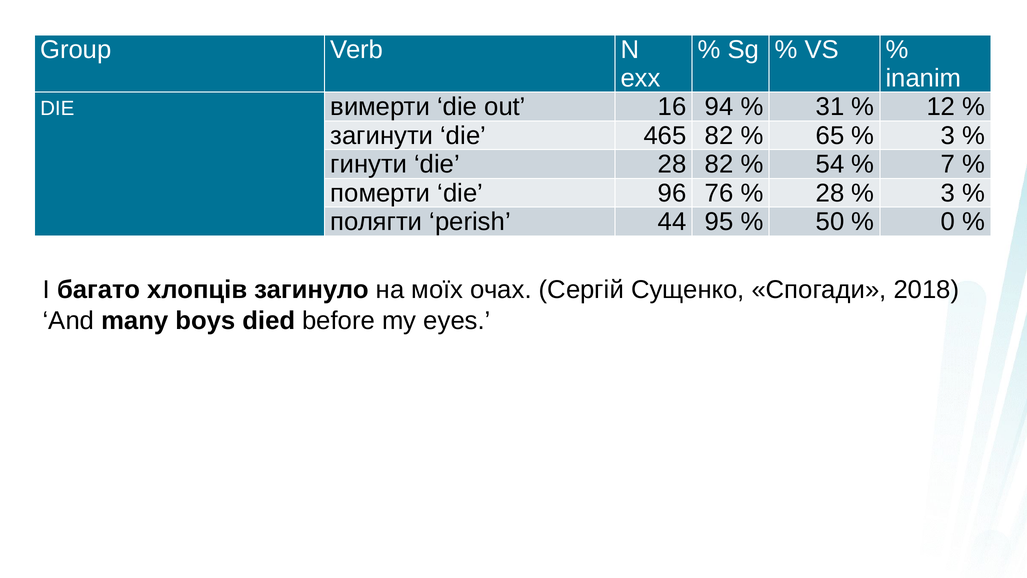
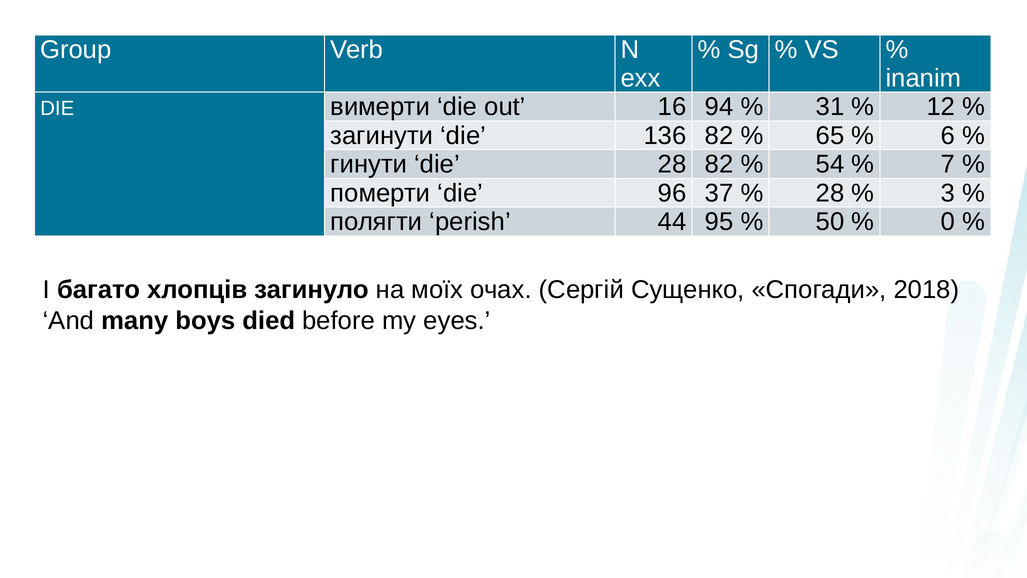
465: 465 -> 136
3 at (948, 136): 3 -> 6
76: 76 -> 37
